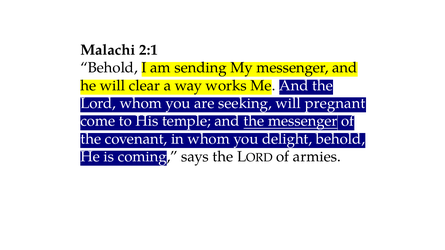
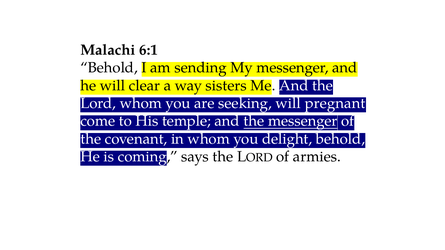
2:1: 2:1 -> 6:1
works: works -> sisters
